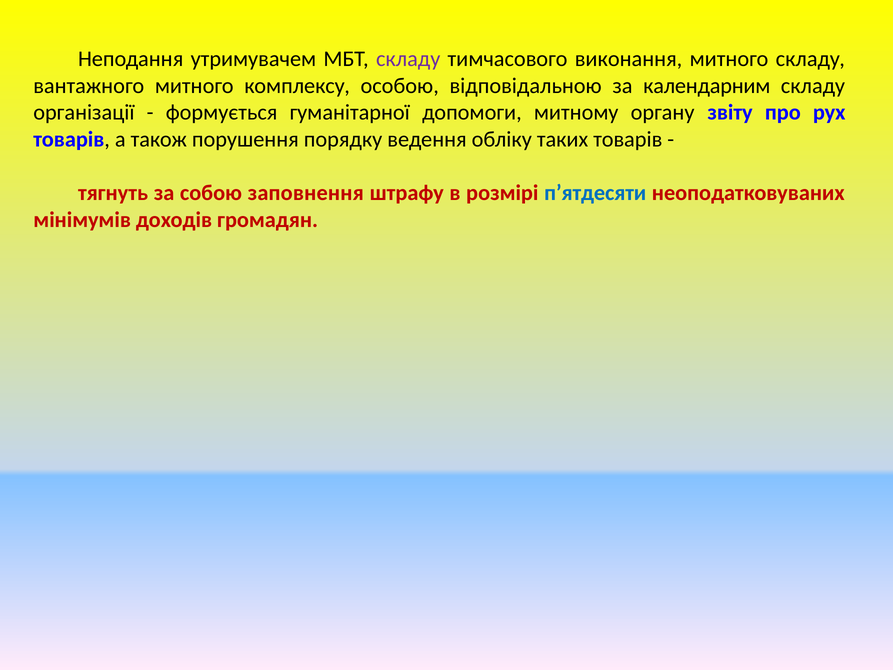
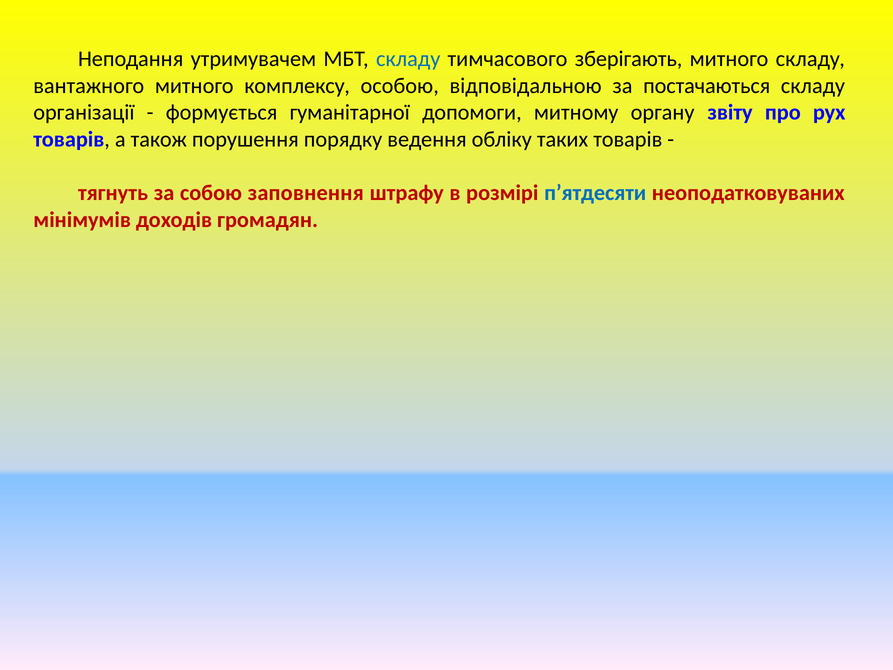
складу at (408, 59) colour: purple -> blue
виконання: виконання -> зберігають
календарним: календарним -> постачаються
